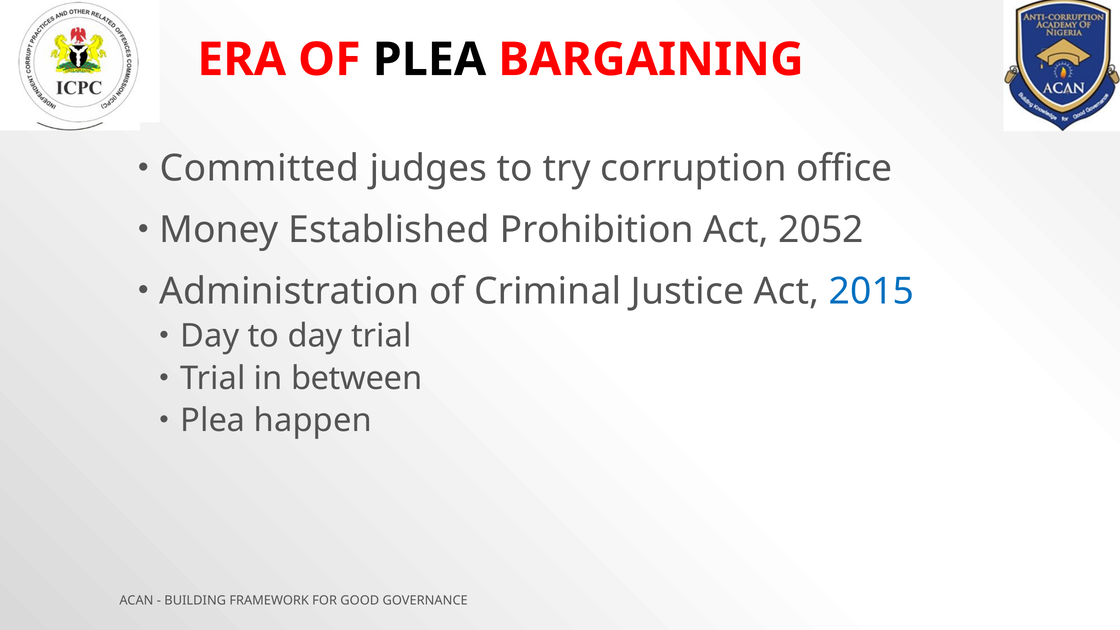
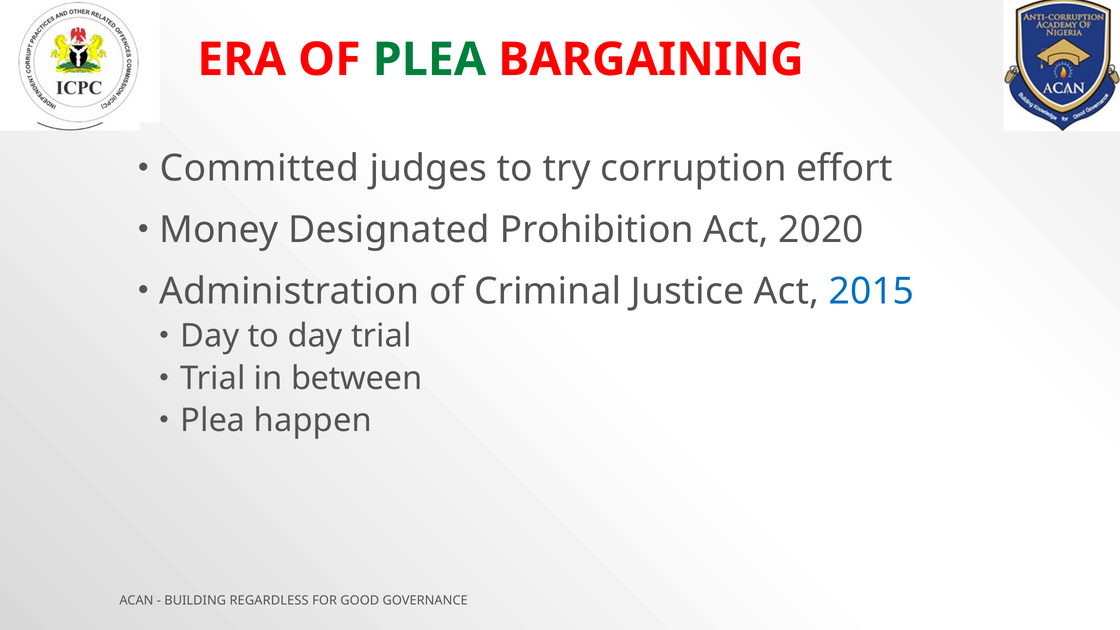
PLEA at (429, 60) colour: black -> green
office: office -> effort
Established: Established -> Designated
2052: 2052 -> 2020
FRAMEWORK: FRAMEWORK -> REGARDLESS
